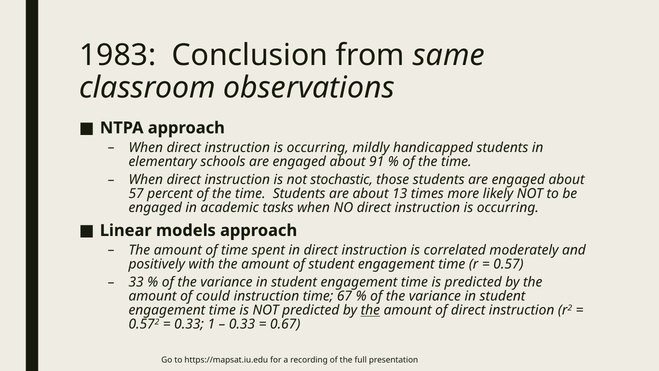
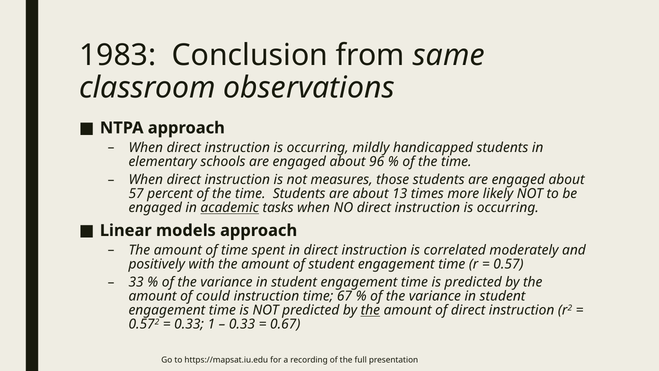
91: 91 -> 96
stochastic: stochastic -> measures
academic underline: none -> present
